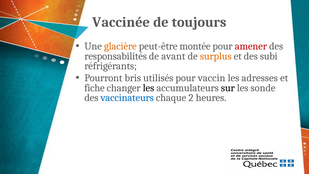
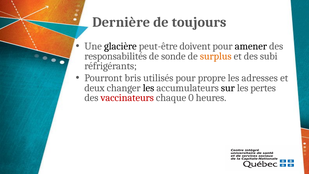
Vaccinée: Vaccinée -> Dernière
glacière colour: orange -> black
montée: montée -> doivent
amener colour: red -> black
avant: avant -> sonde
vaccin: vaccin -> propre
fiche: fiche -> deux
sonde: sonde -> pertes
vaccinateurs colour: blue -> red
2: 2 -> 0
